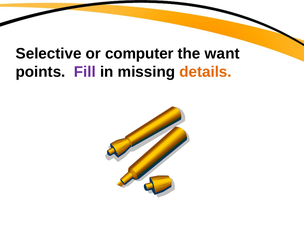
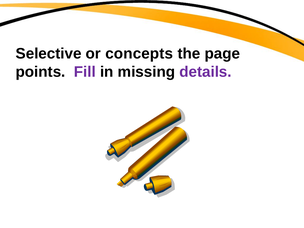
computer: computer -> concepts
want: want -> page
details colour: orange -> purple
